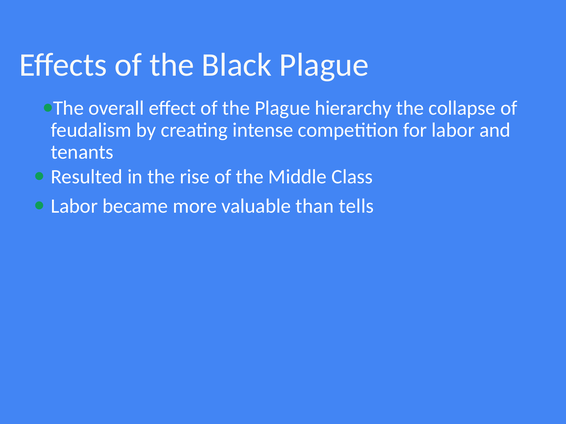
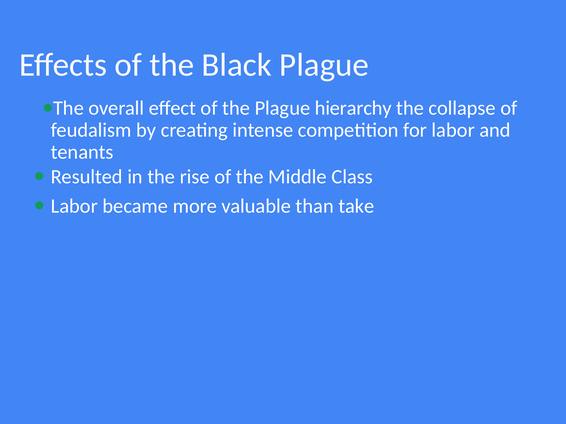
tells: tells -> take
